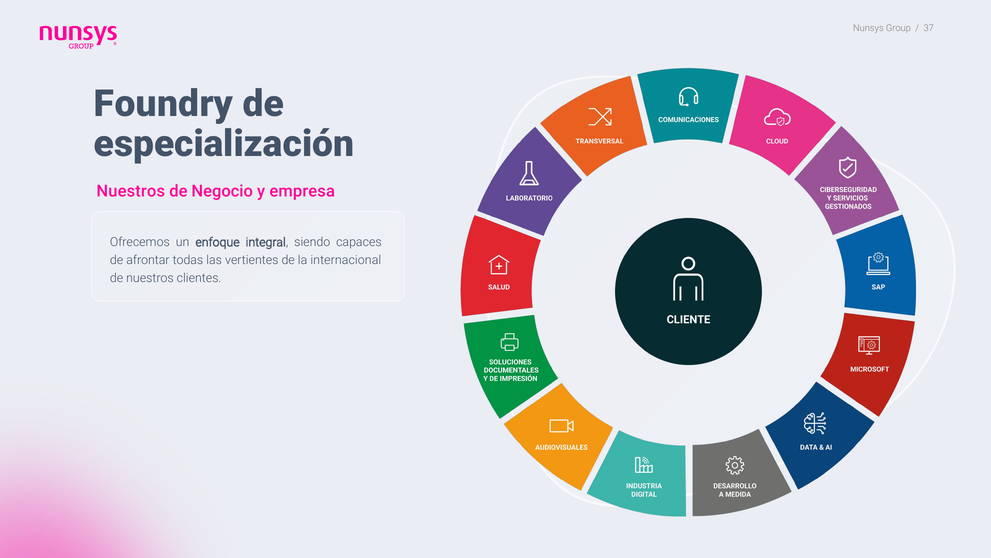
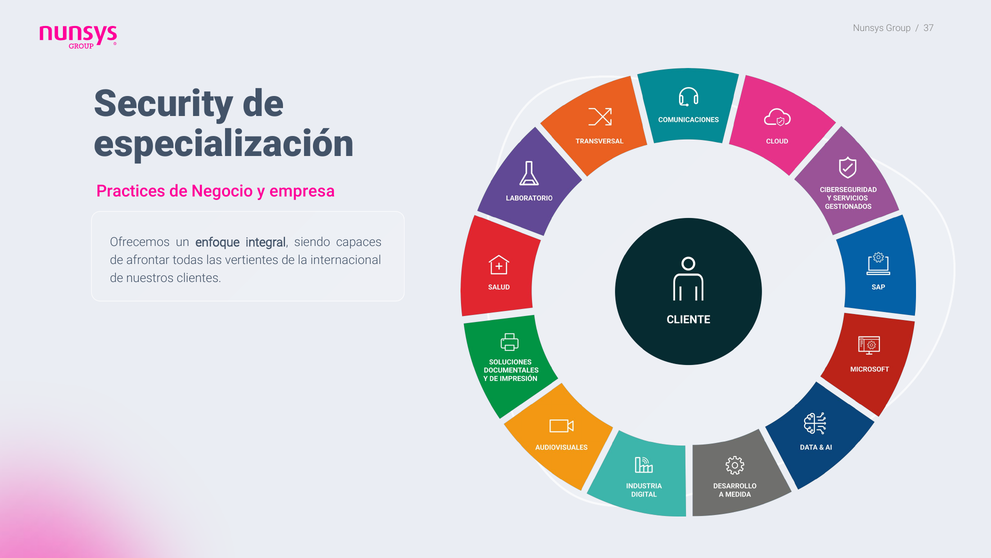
Foundry: Foundry -> Security
Nuestros at (131, 191): Nuestros -> Practices
